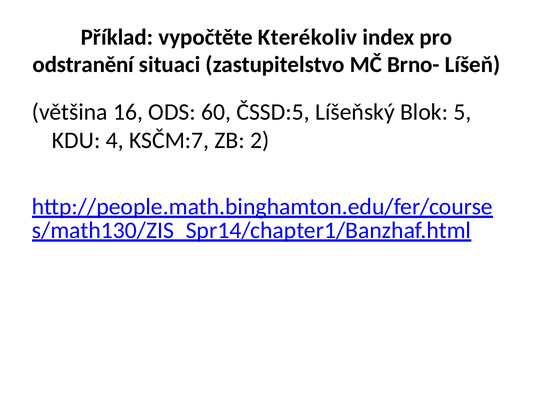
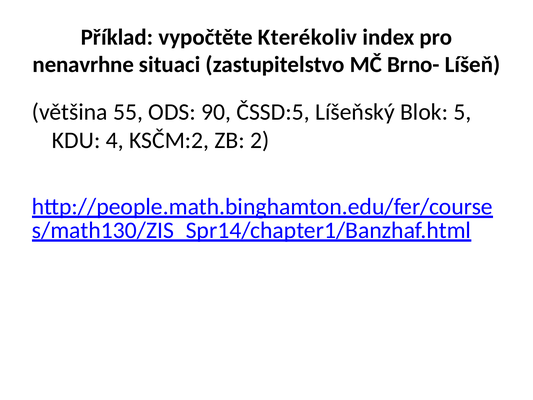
odstranění: odstranění -> nenavrhne
16: 16 -> 55
60: 60 -> 90
KSČM:7: KSČM:7 -> KSČM:2
